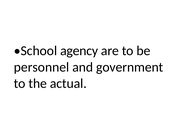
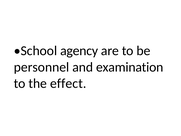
government: government -> examination
actual: actual -> effect
